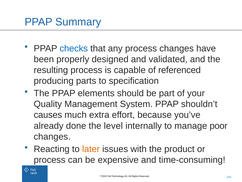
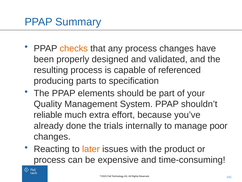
checks colour: blue -> orange
causes: causes -> reliable
level: level -> trials
